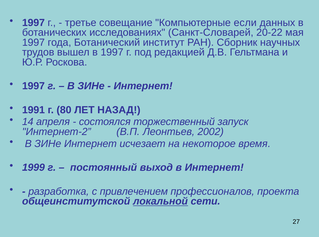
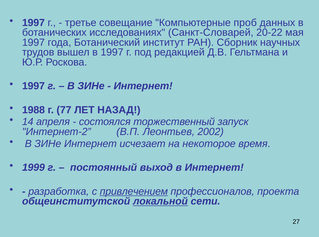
если: если -> проб
1991: 1991 -> 1988
80: 80 -> 77
привлечением underline: none -> present
